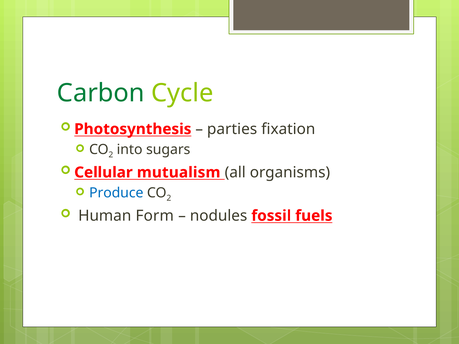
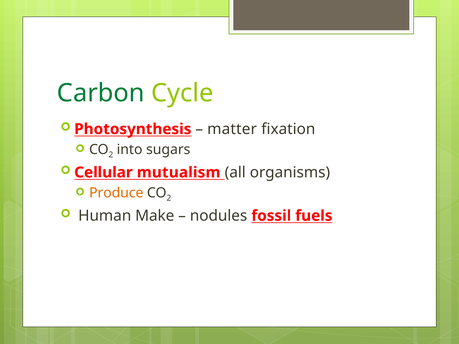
parties: parties -> matter
Produce colour: blue -> orange
Form: Form -> Make
